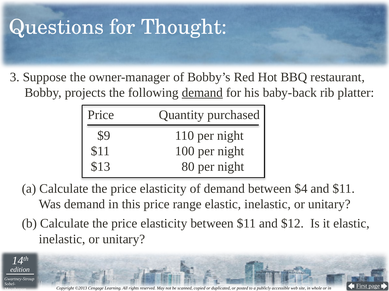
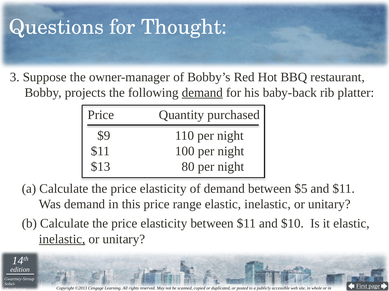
$4: $4 -> $5
$12: $12 -> $10
inelastic at (62, 240) underline: none -> present
